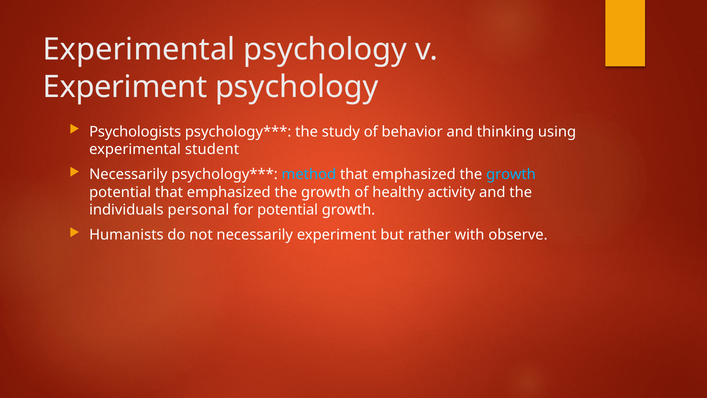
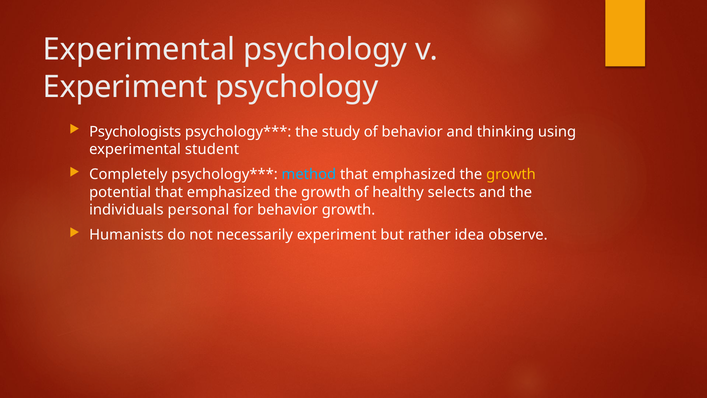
Necessarily at (128, 174): Necessarily -> Completely
growth at (511, 174) colour: light blue -> yellow
activity: activity -> selects
for potential: potential -> behavior
with: with -> idea
